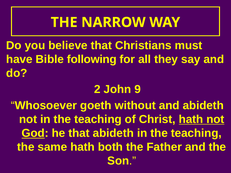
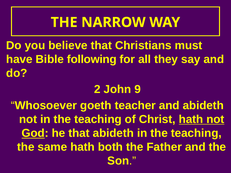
without: without -> teacher
